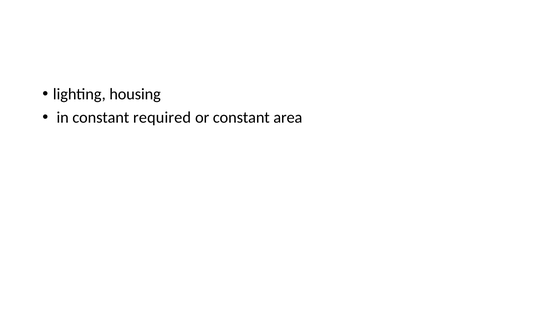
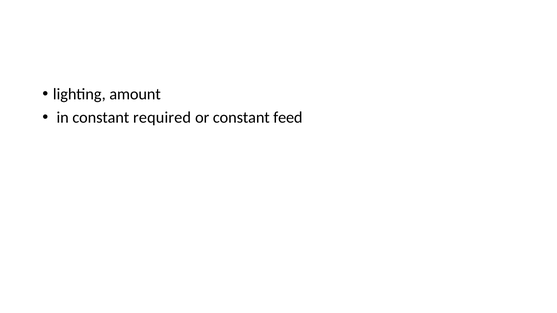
housing: housing -> amount
area: area -> feed
